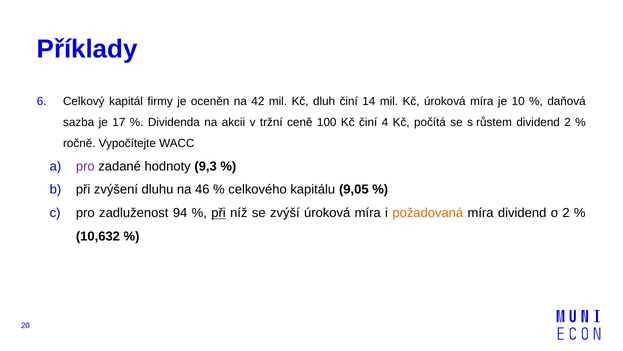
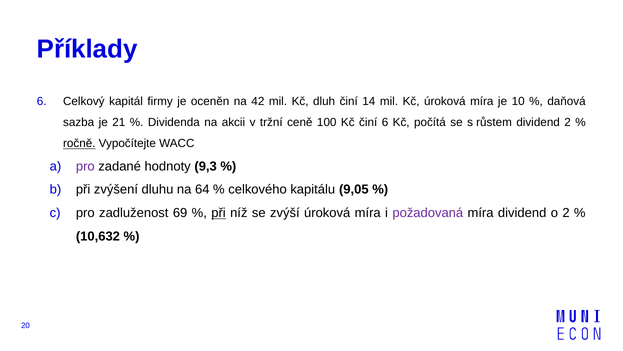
17: 17 -> 21
činí 4: 4 -> 6
ročně underline: none -> present
46: 46 -> 64
94: 94 -> 69
požadovaná colour: orange -> purple
